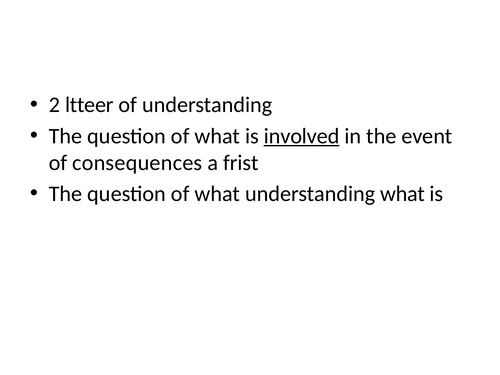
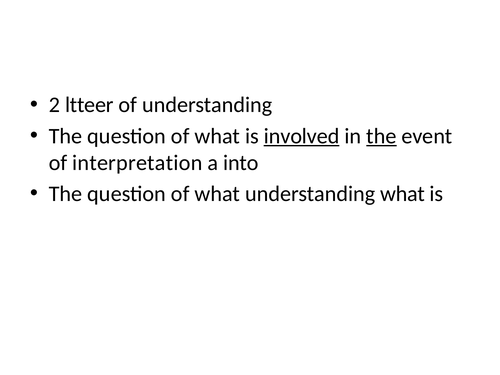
the at (381, 136) underline: none -> present
consequences: consequences -> interpretation
frist: frist -> into
